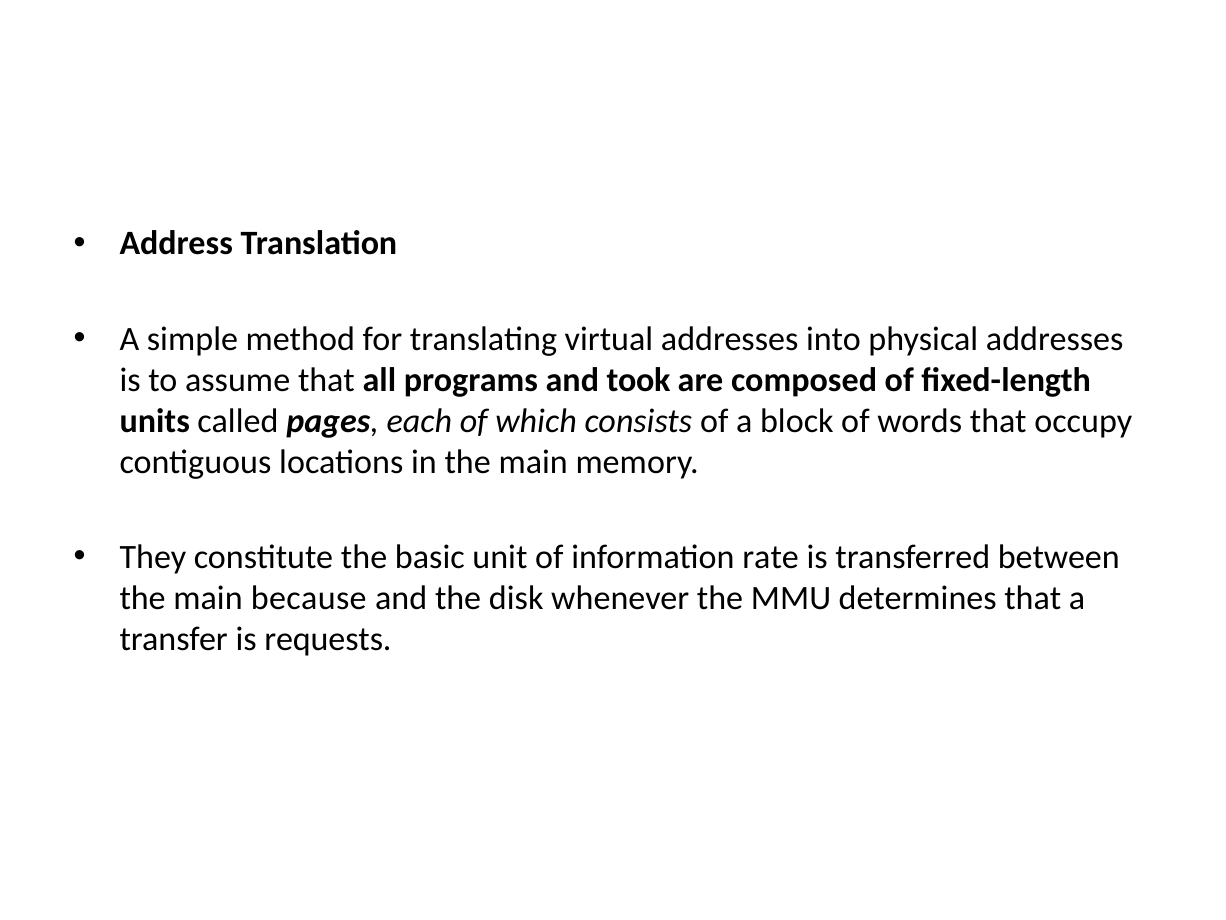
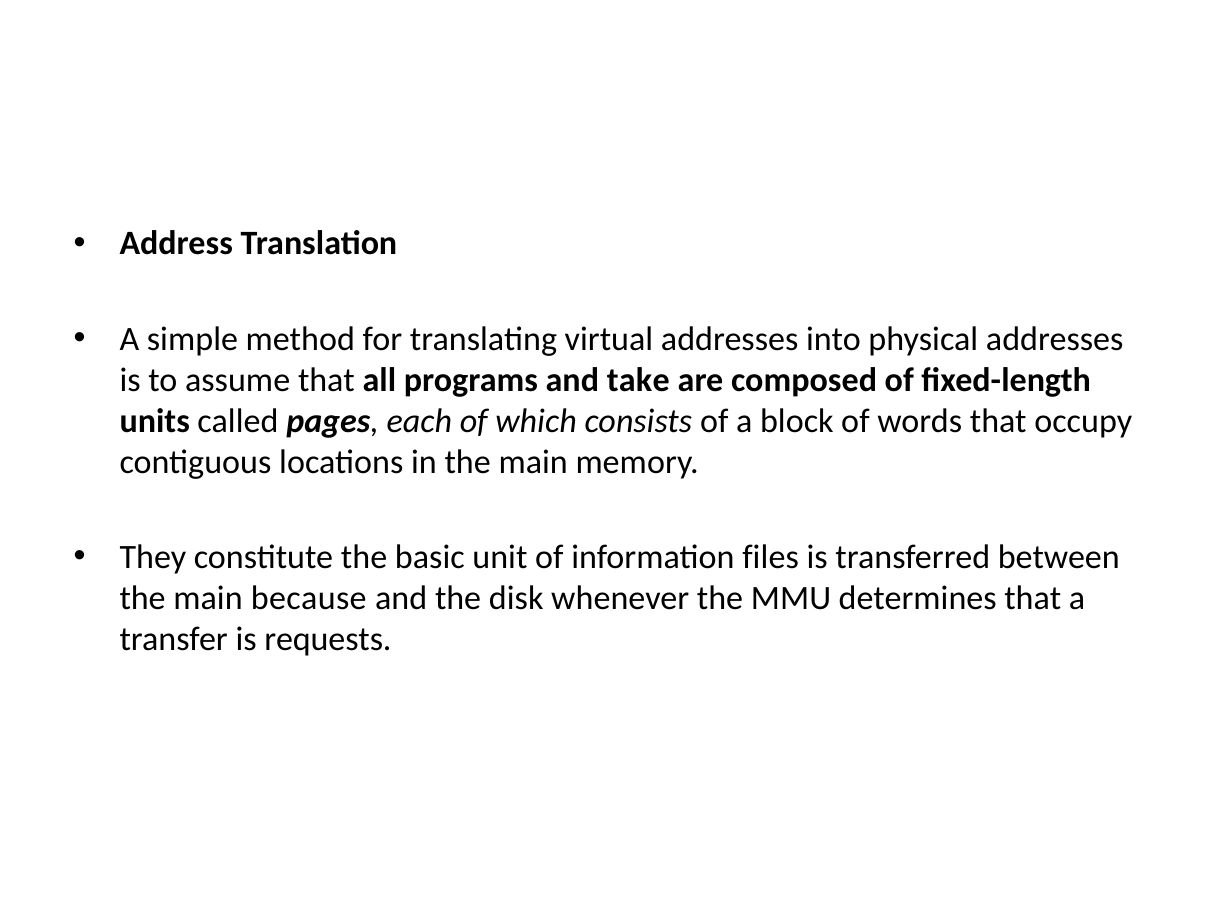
took: took -> take
rate: rate -> files
